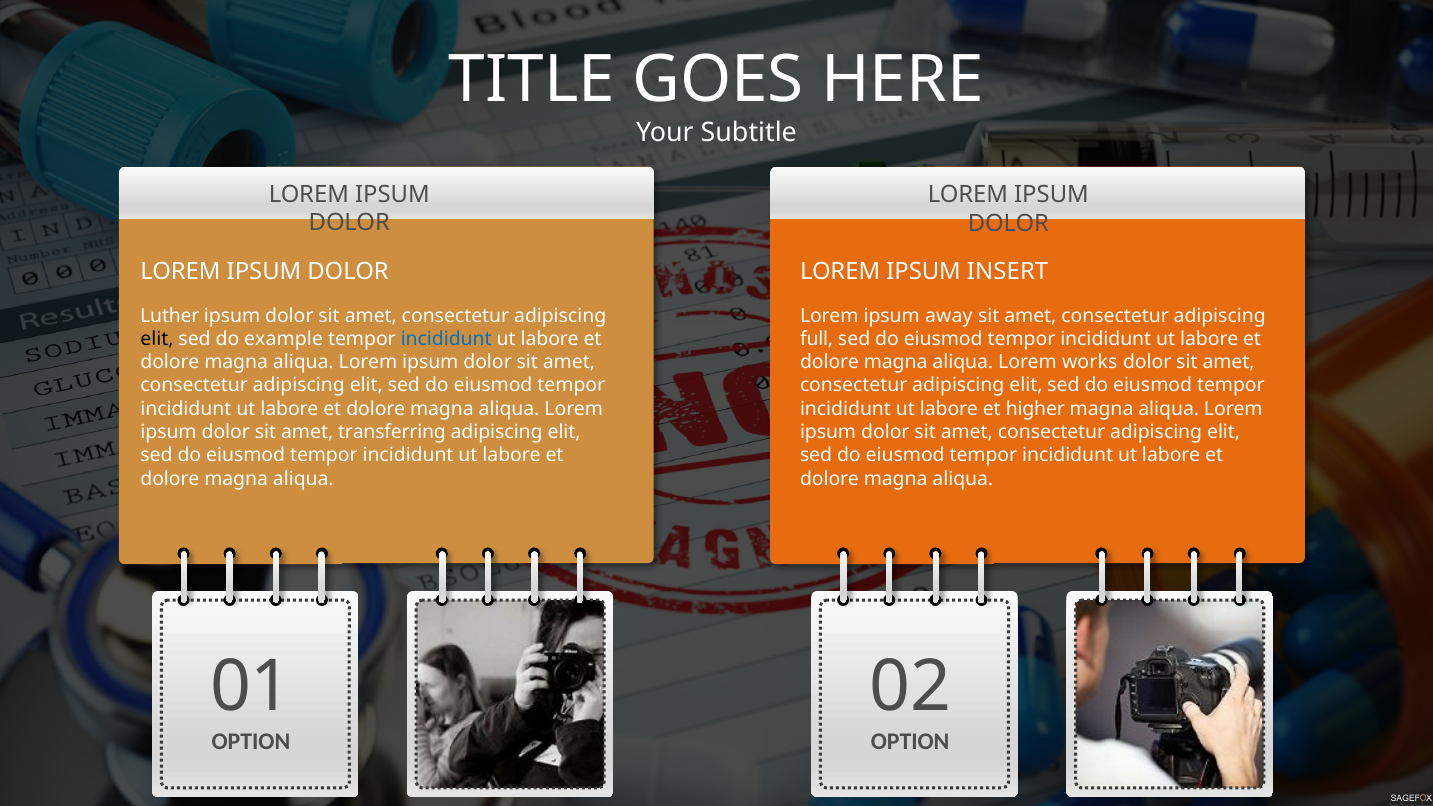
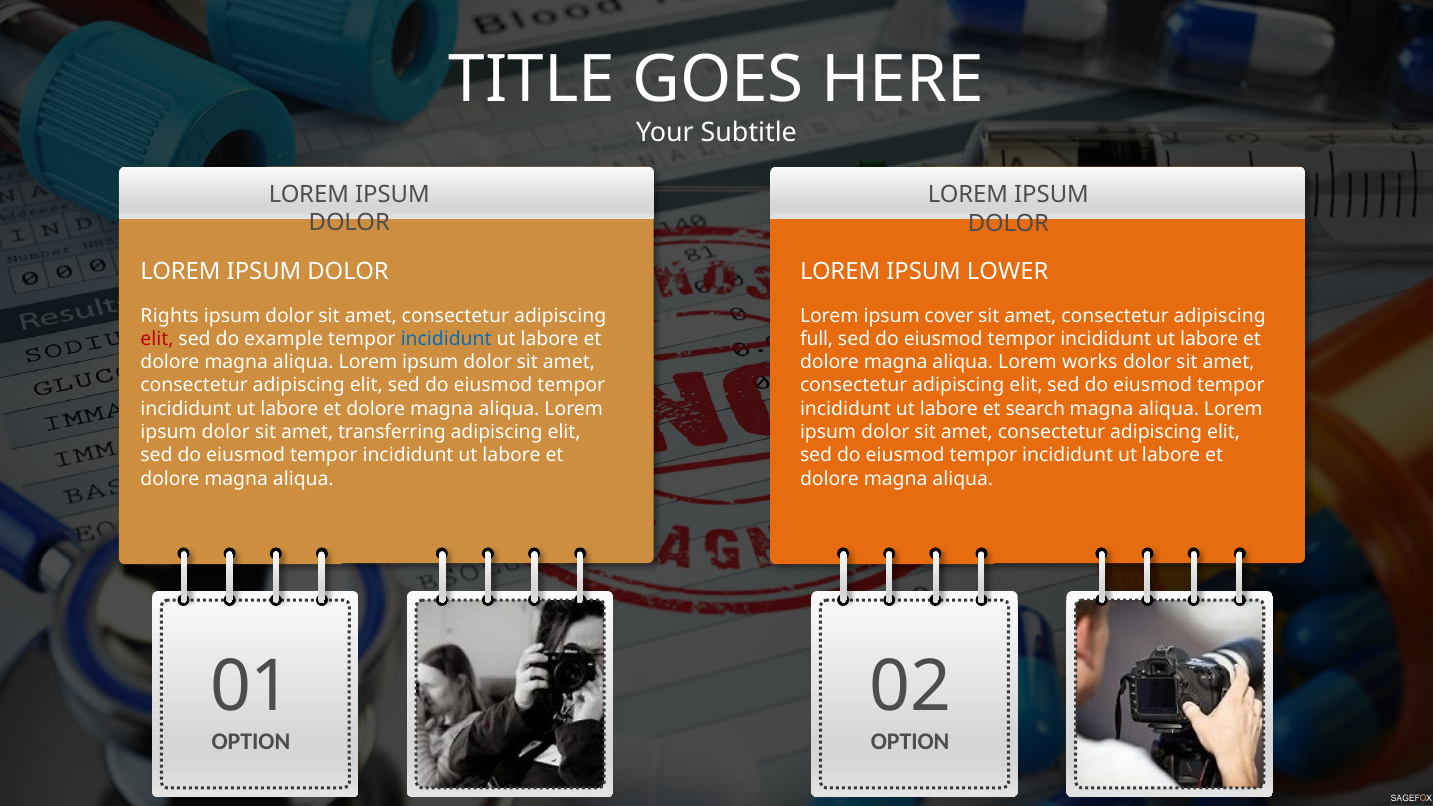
INSERT: INSERT -> LOWER
Luther: Luther -> Rights
away: away -> cover
elit at (157, 339) colour: black -> red
higher: higher -> search
